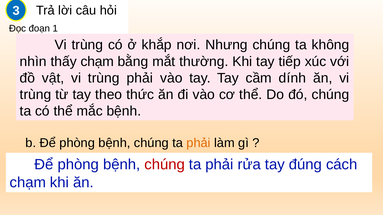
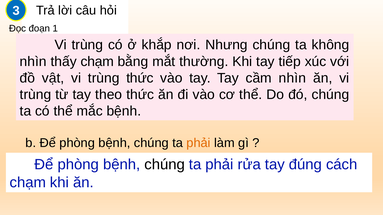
trùng phải: phải -> thức
cầm dính: dính -> nhìn
chúng at (165, 165) colour: red -> black
